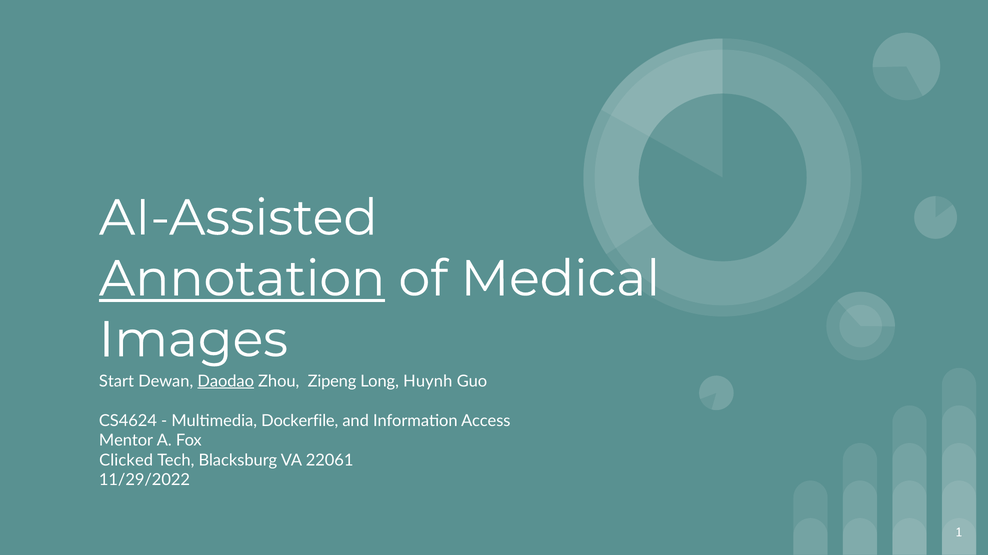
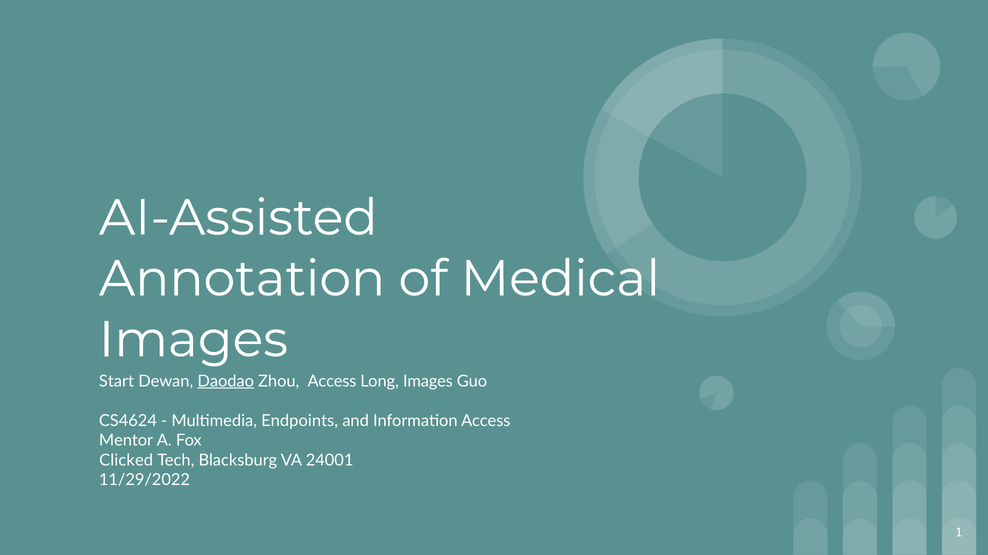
Annotation underline: present -> none
Zhou Zipeng: Zipeng -> Access
Long Huynh: Huynh -> Images
Dockerfile: Dockerfile -> Endpoints
22061: 22061 -> 24001
